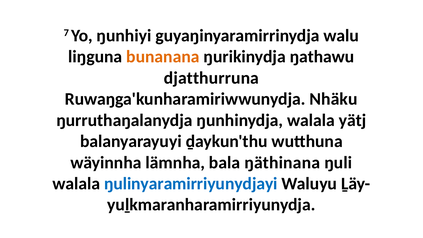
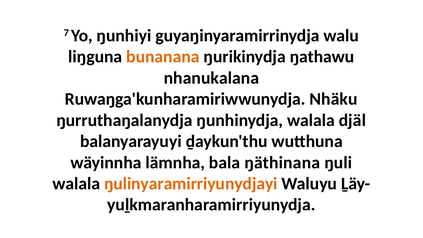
djatthurruna: djatthurruna -> nhanukalana
yätj: yätj -> djäl
ŋulinyaramirriyunydjayi colour: blue -> orange
